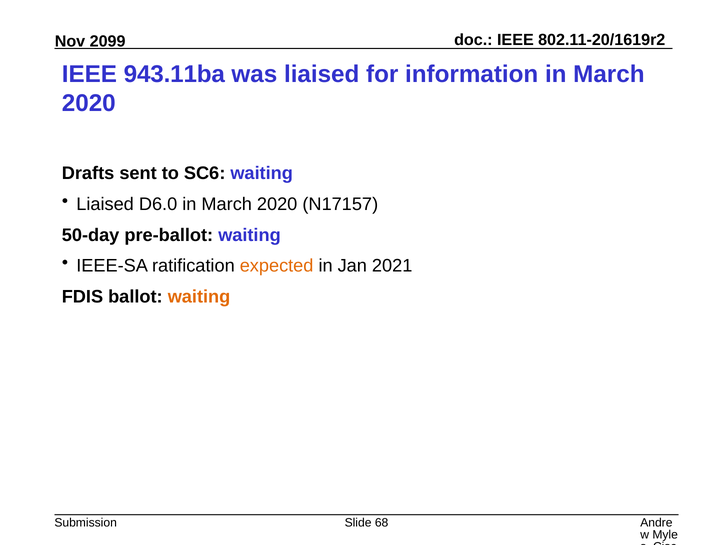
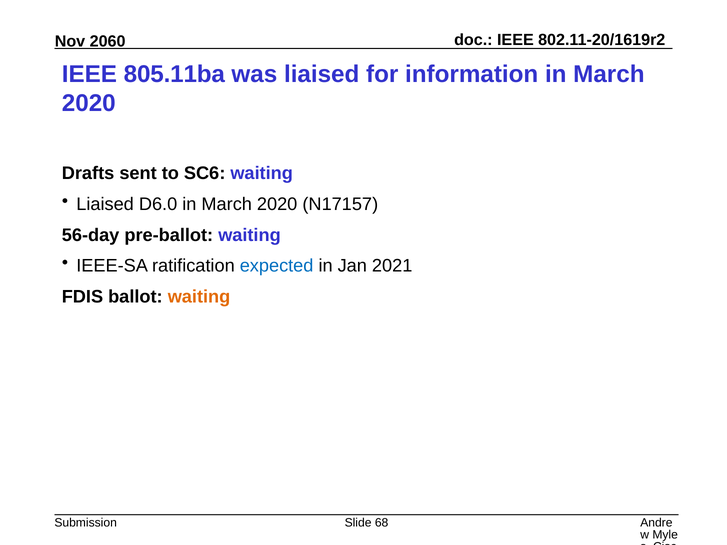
2099: 2099 -> 2060
943.11ba: 943.11ba -> 805.11ba
50-day: 50-day -> 56-day
expected colour: orange -> blue
